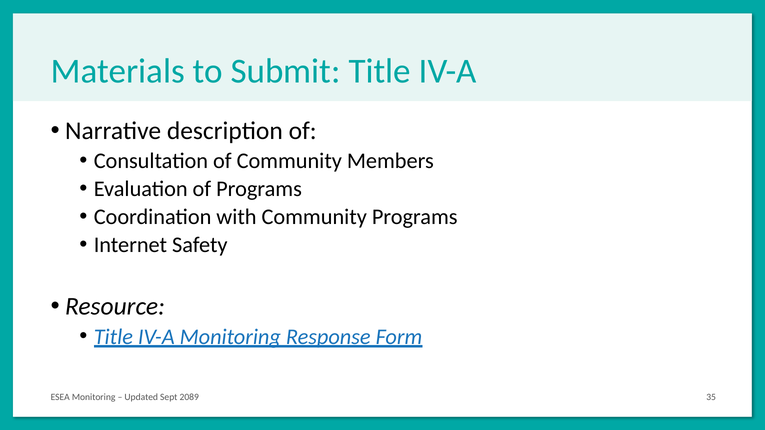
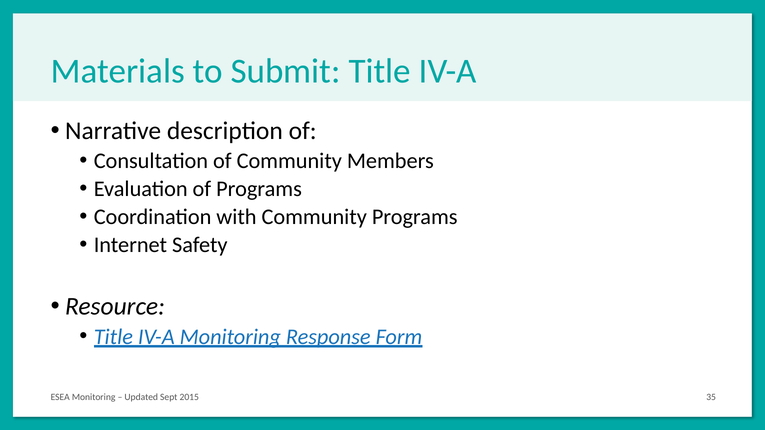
2089: 2089 -> 2015
